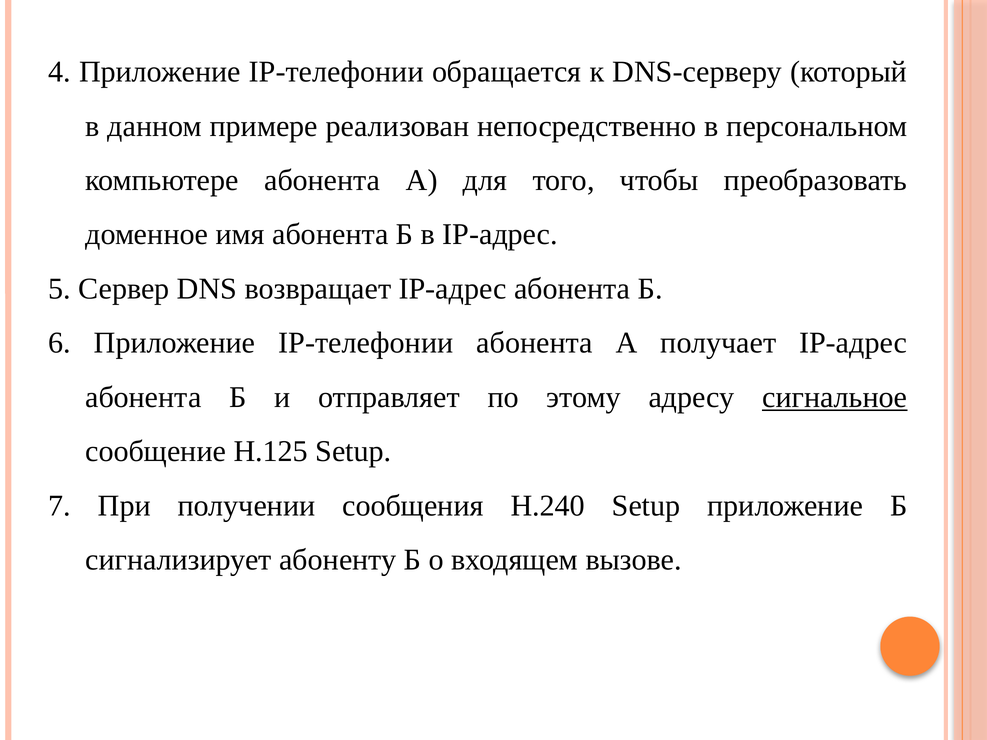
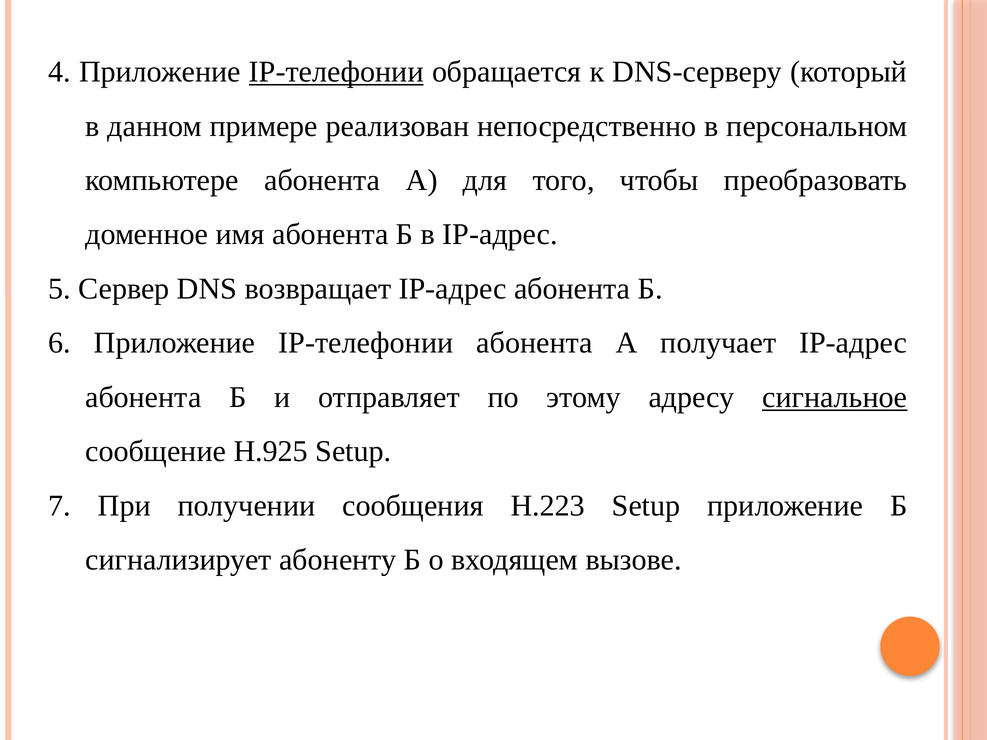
IP-телефонии at (336, 72) underline: none -> present
Н.125: Н.125 -> Н.925
Н.240: Н.240 -> Н.223
